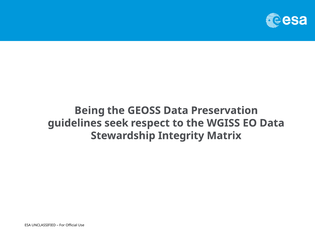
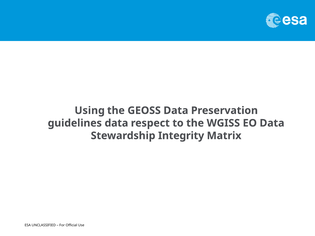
Being: Being -> Using
guidelines seek: seek -> data
